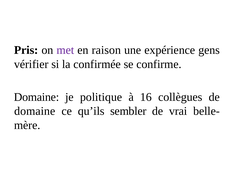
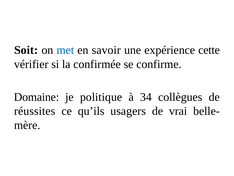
Pris: Pris -> Soit
met colour: purple -> blue
raison: raison -> savoir
gens: gens -> cette
16: 16 -> 34
domaine at (35, 111): domaine -> réussites
sembler: sembler -> usagers
